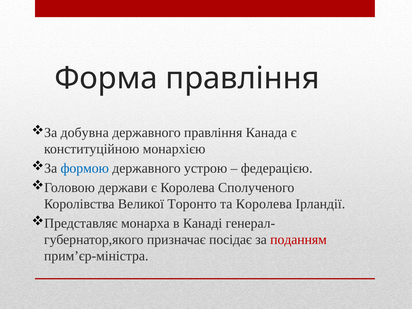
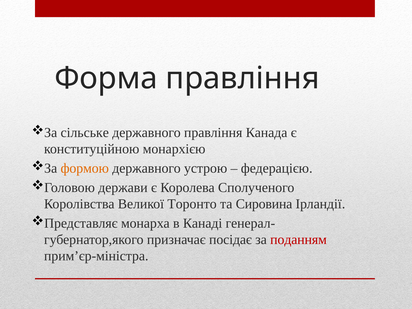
добувна: добувна -> сільське
формою colour: blue -> orange
та Королева: Королева -> Сировина
